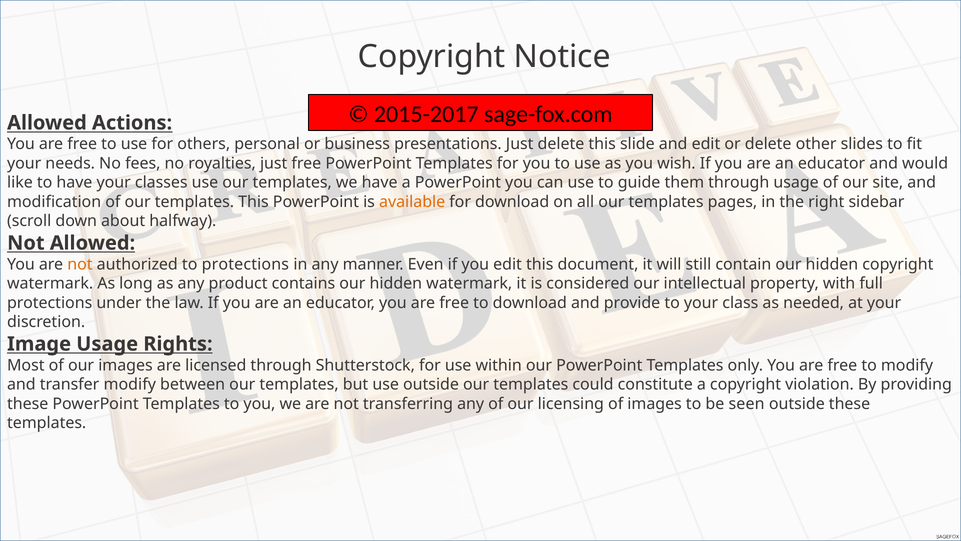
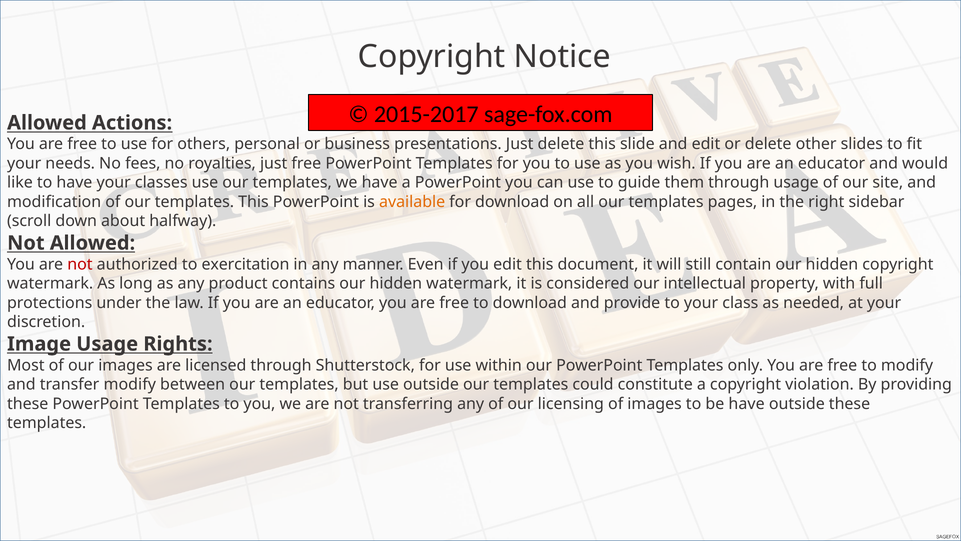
not at (80, 264) colour: orange -> red
to protections: protections -> exercitation
be seen: seen -> have
